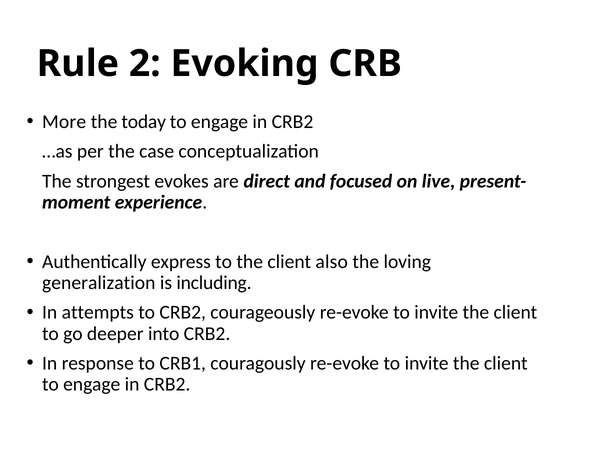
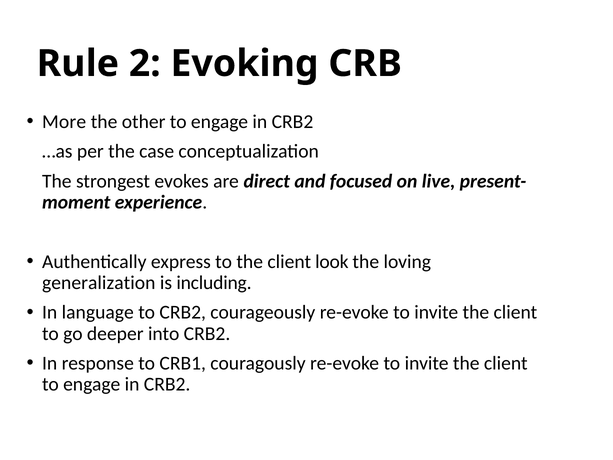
today: today -> other
also: also -> look
attempts: attempts -> language
